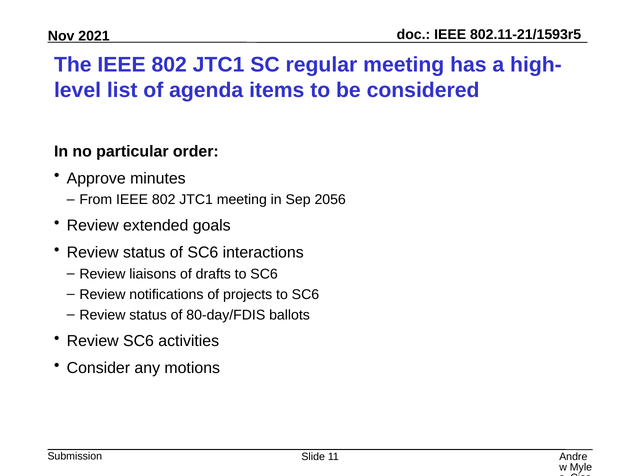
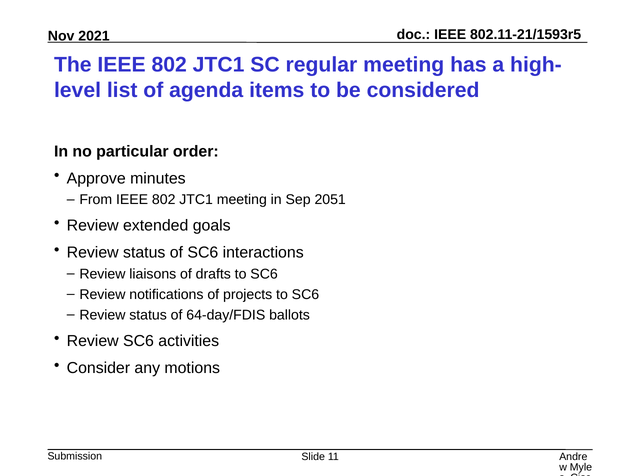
2056: 2056 -> 2051
80-day/FDIS: 80-day/FDIS -> 64-day/FDIS
